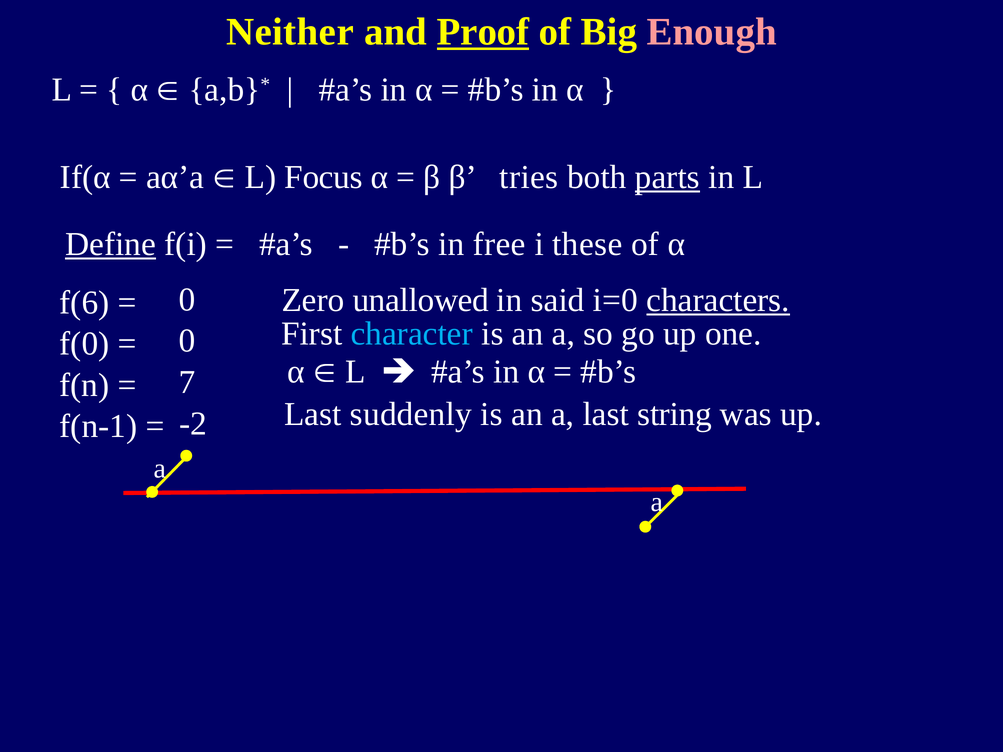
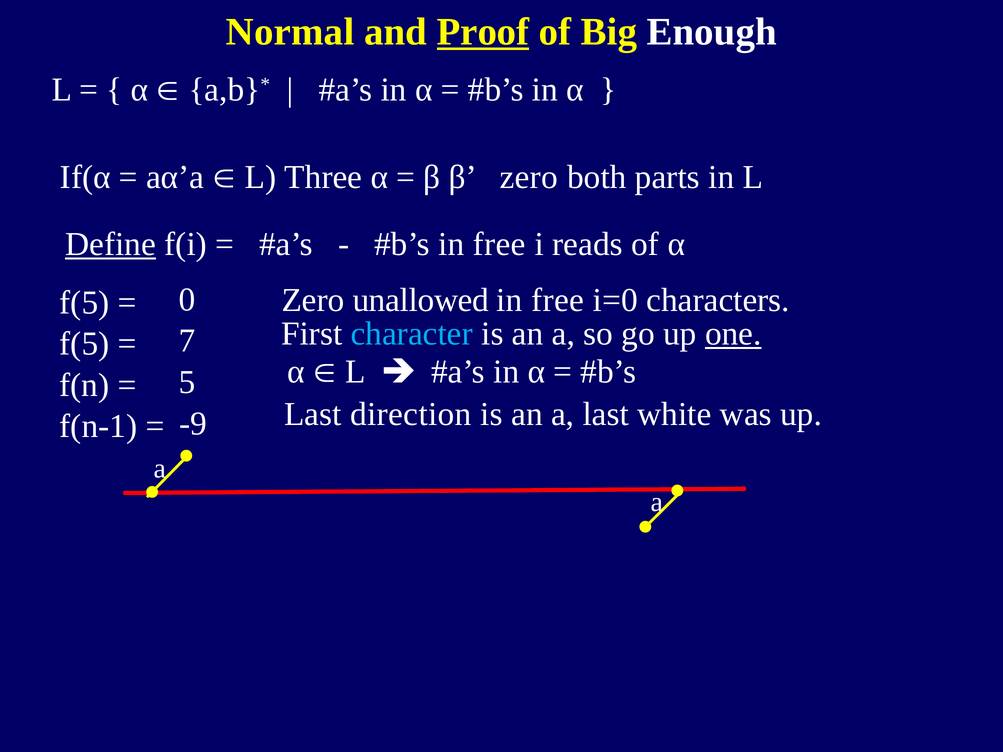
Neither: Neither -> Normal
Enough colour: pink -> white
Focus: Focus -> Three
β tries: tries -> zero
parts underline: present -> none
these: these -> reads
said at (558, 300): said -> free
characters underline: present -> none
f(6 at (84, 303): f(6 -> f(5
one underline: none -> present
f(0 at (84, 344): f(0 -> f(5
0 at (187, 341): 0 -> 7
7: 7 -> 5
suddenly: suddenly -> direction
string: string -> white
-2: -2 -> -9
